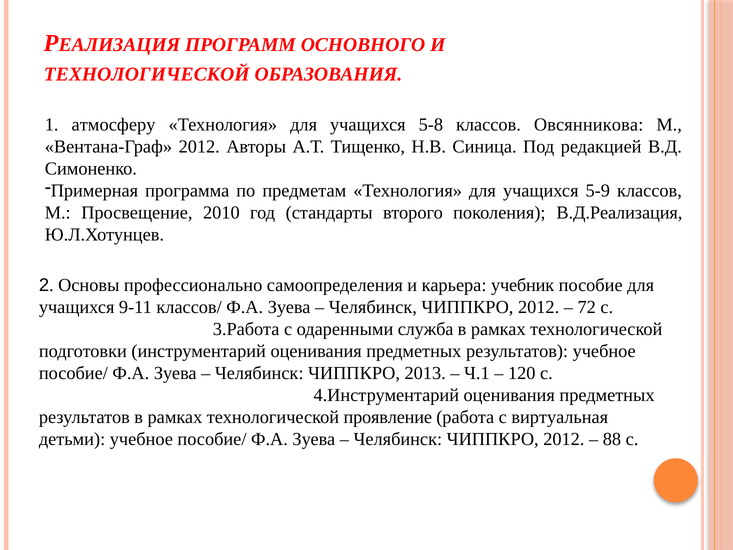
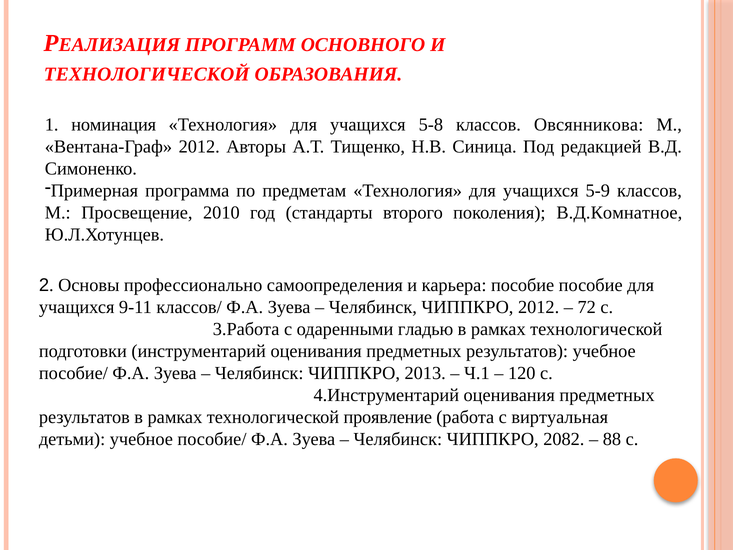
атмосферу: атмосферу -> номинация
В.Д.Реализация: В.Д.Реализация -> В.Д.Комнатное
карьера учебник: учебник -> пособие
служба: служба -> гладью
2012 at (564, 439): 2012 -> 2082
